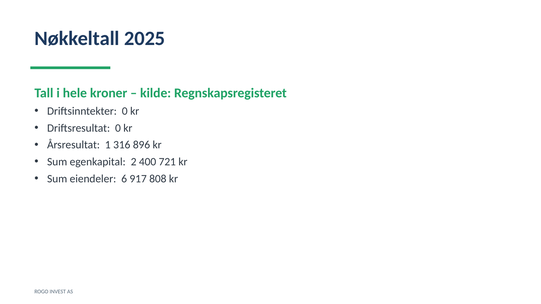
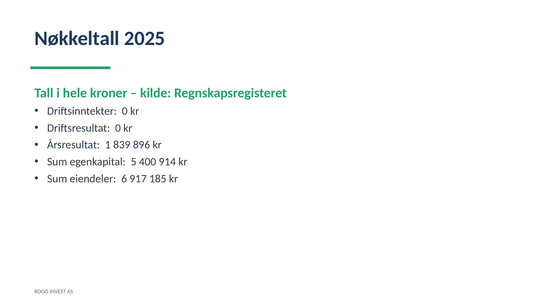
316: 316 -> 839
2: 2 -> 5
721: 721 -> 914
808: 808 -> 185
